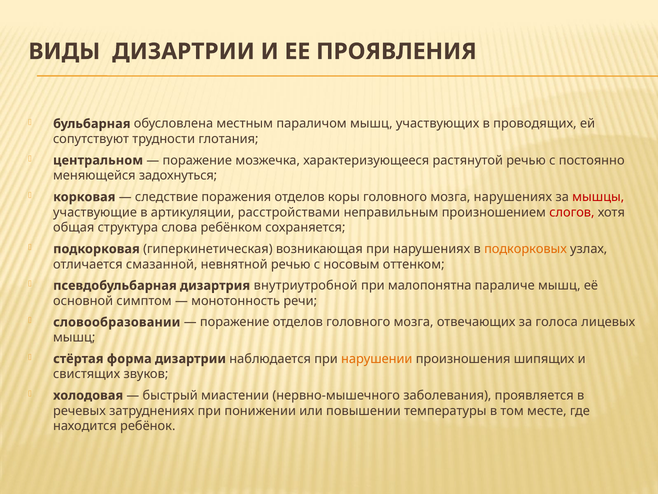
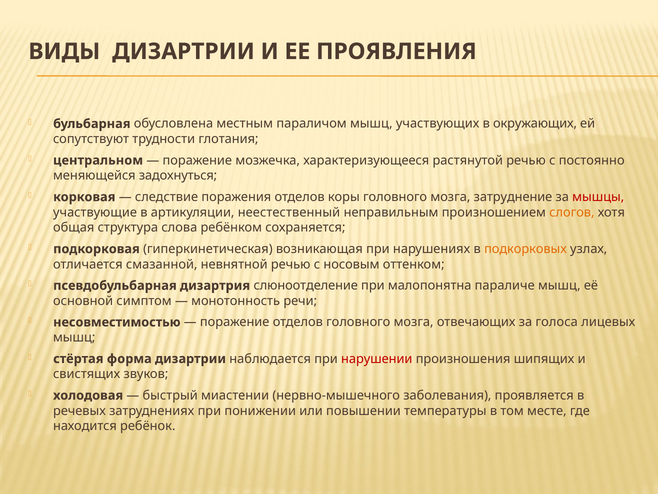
проводящих: проводящих -> окружающих
мозга нарушениях: нарушениях -> затруднение
расстройствами: расстройствами -> неестественный
слогов colour: red -> orange
внутриутробной: внутриутробной -> слюноотделение
словообразовании: словообразовании -> несовместимостью
нарушении colour: orange -> red
